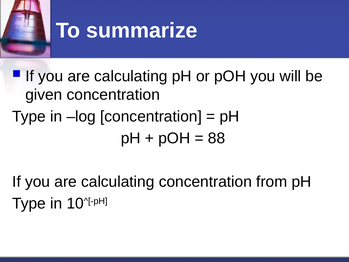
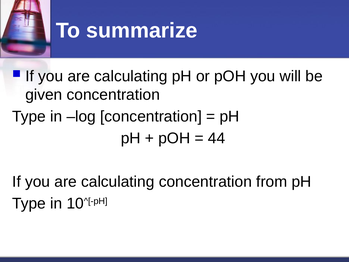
88: 88 -> 44
